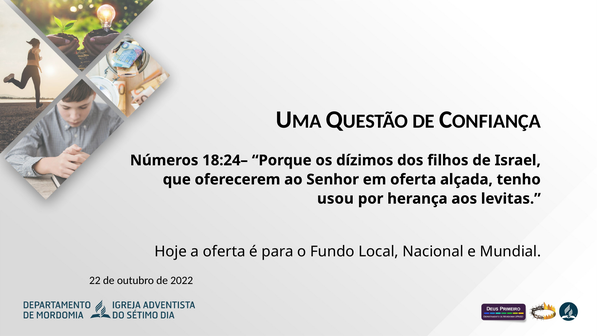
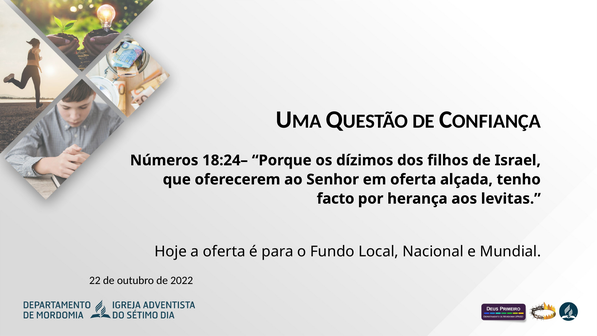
usou: usou -> facto
